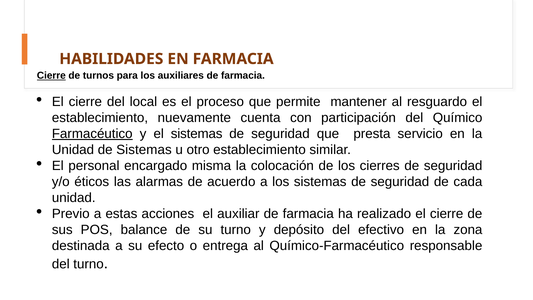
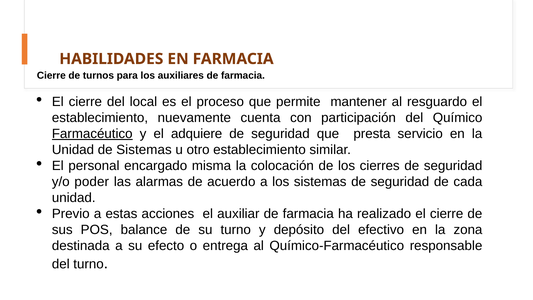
Cierre at (51, 76) underline: present -> none
el sistemas: sistemas -> adquiere
éticos: éticos -> poder
